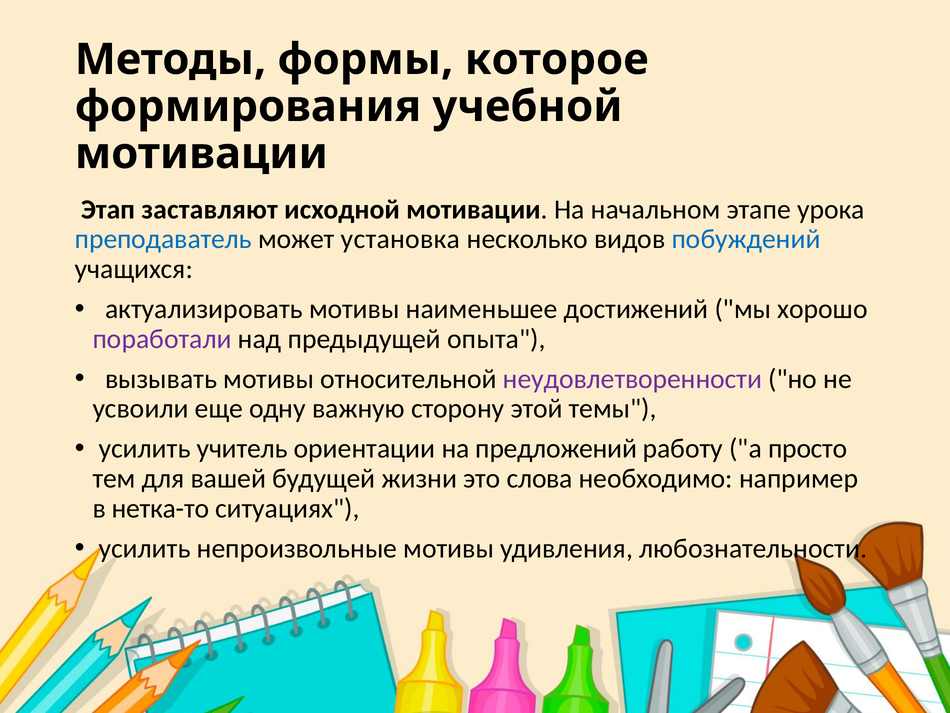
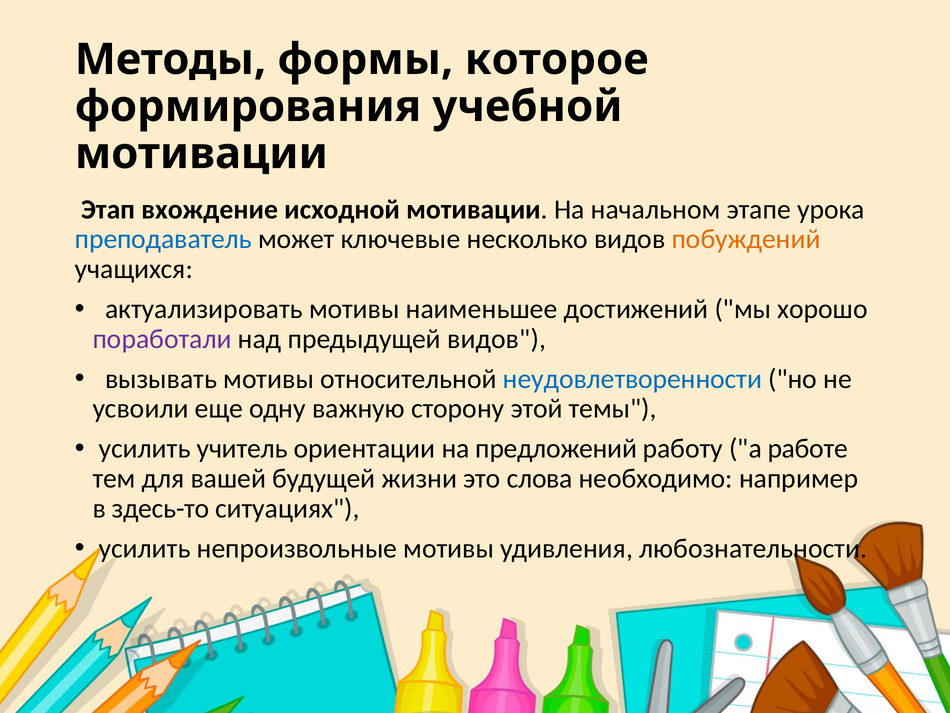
заставляют: заставляют -> вхождение
установка: установка -> ключевые
побуждений colour: blue -> orange
предыдущей опыта: опыта -> видов
неудовлетворенности colour: purple -> blue
просто: просто -> работе
нетка-то: нетка-то -> здесь-то
